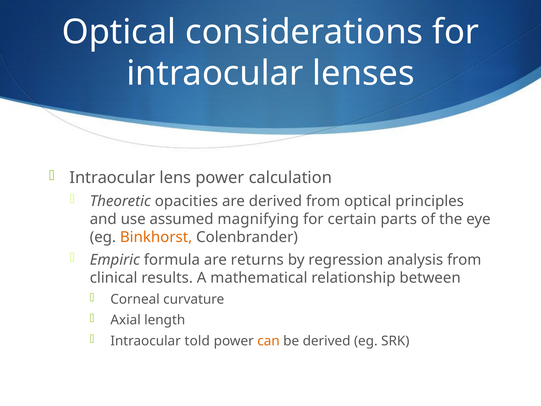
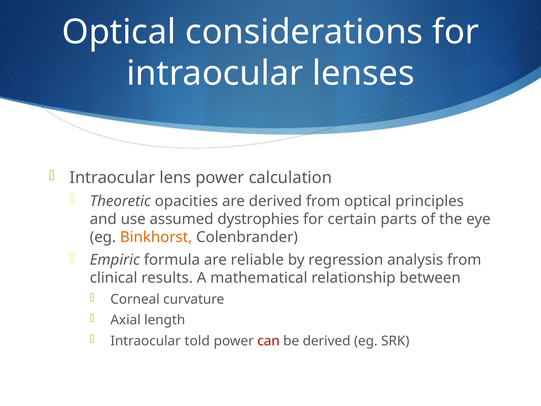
magnifying: magnifying -> dystrophies
returns: returns -> reliable
can colour: orange -> red
